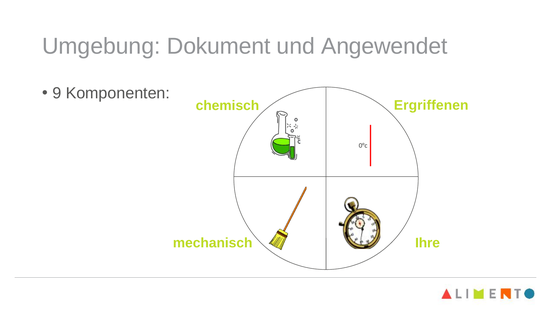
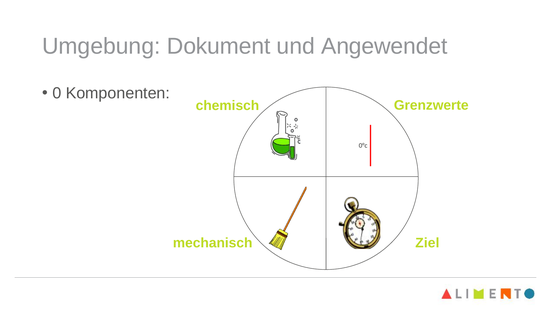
9: 9 -> 0
Ergriffenen: Ergriffenen -> Grenzwerte
Ihre: Ihre -> Ziel
